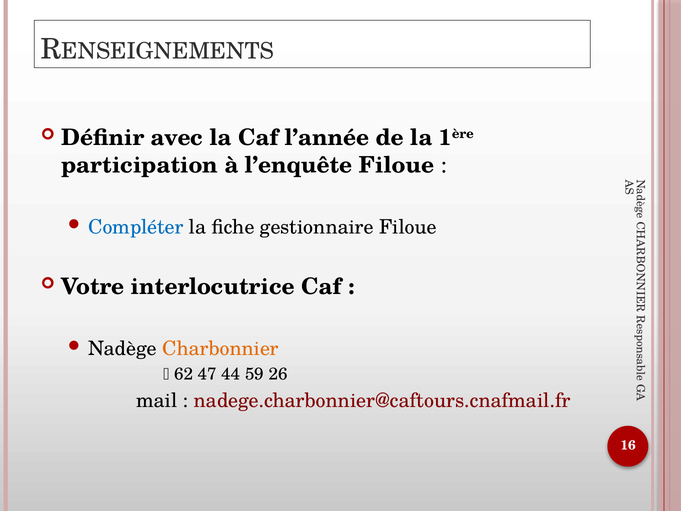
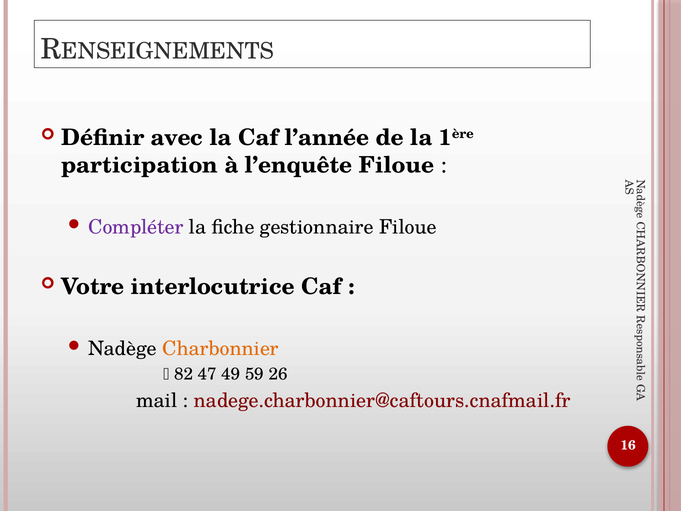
Compléter colour: blue -> purple
62: 62 -> 82
44: 44 -> 49
